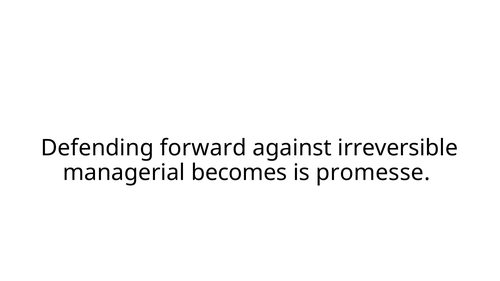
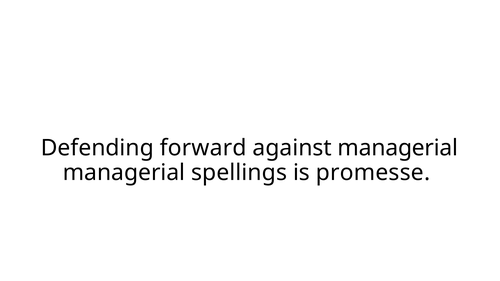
against irreversible: irreversible -> managerial
becomes: becomes -> spellings
